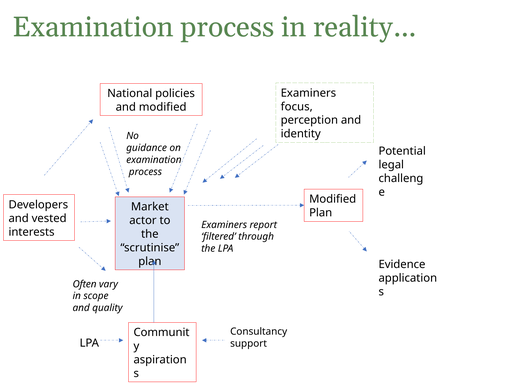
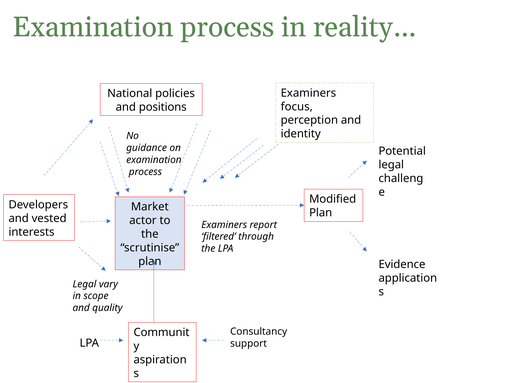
and modified: modified -> positions
Often at (85, 284): Often -> Legal
